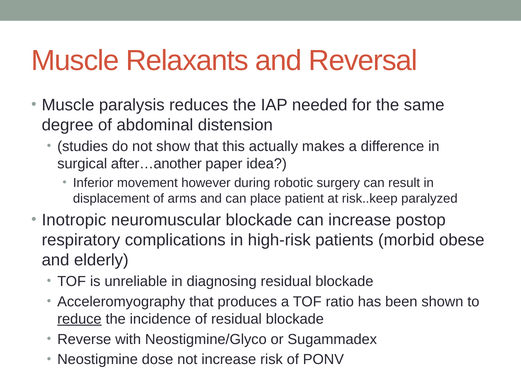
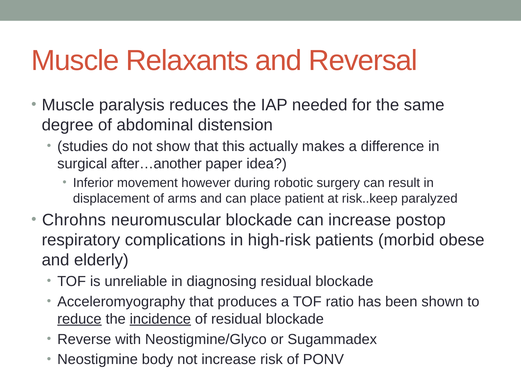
Inotropic: Inotropic -> Chrohns
incidence underline: none -> present
dose: dose -> body
